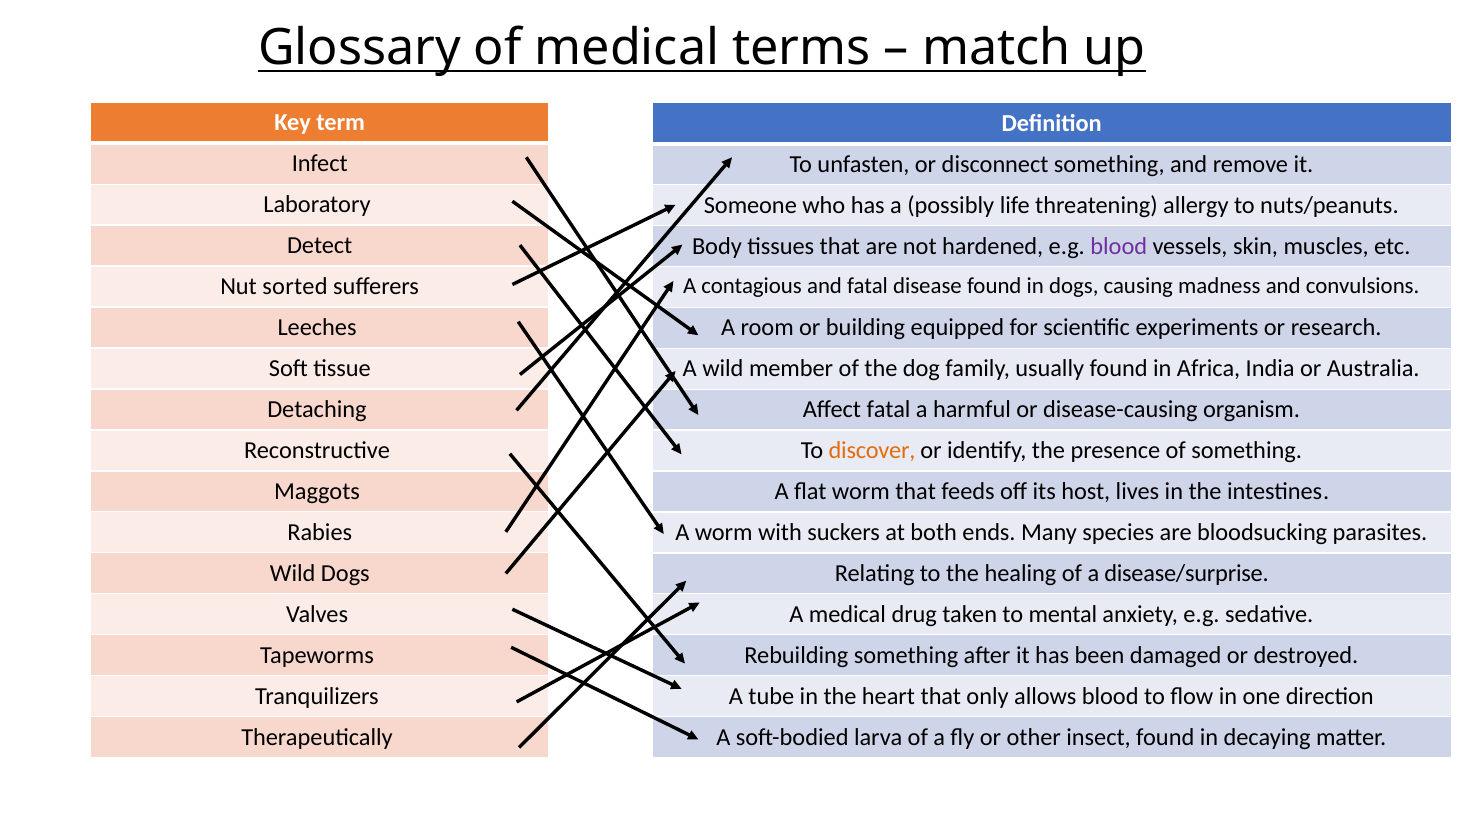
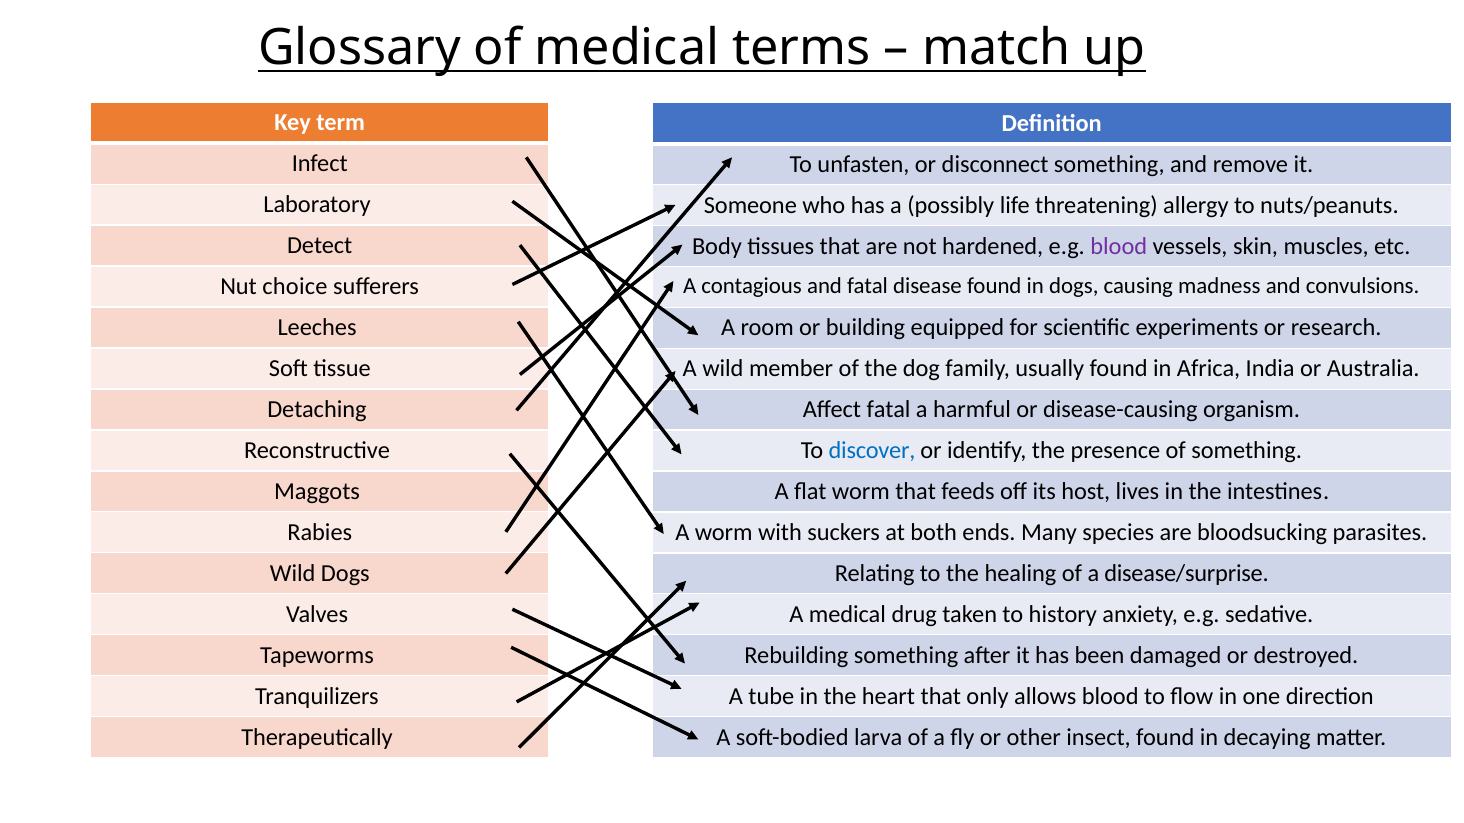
sorted: sorted -> choice
discover colour: orange -> blue
mental: mental -> history
